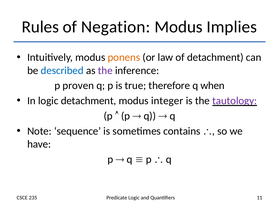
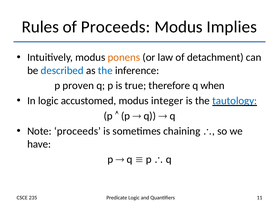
of Negation: Negation -> Proceeds
the at (105, 71) colour: purple -> blue
logic detachment: detachment -> accustomed
tautology colour: purple -> blue
Note sequence: sequence -> proceeds
contains: contains -> chaining
